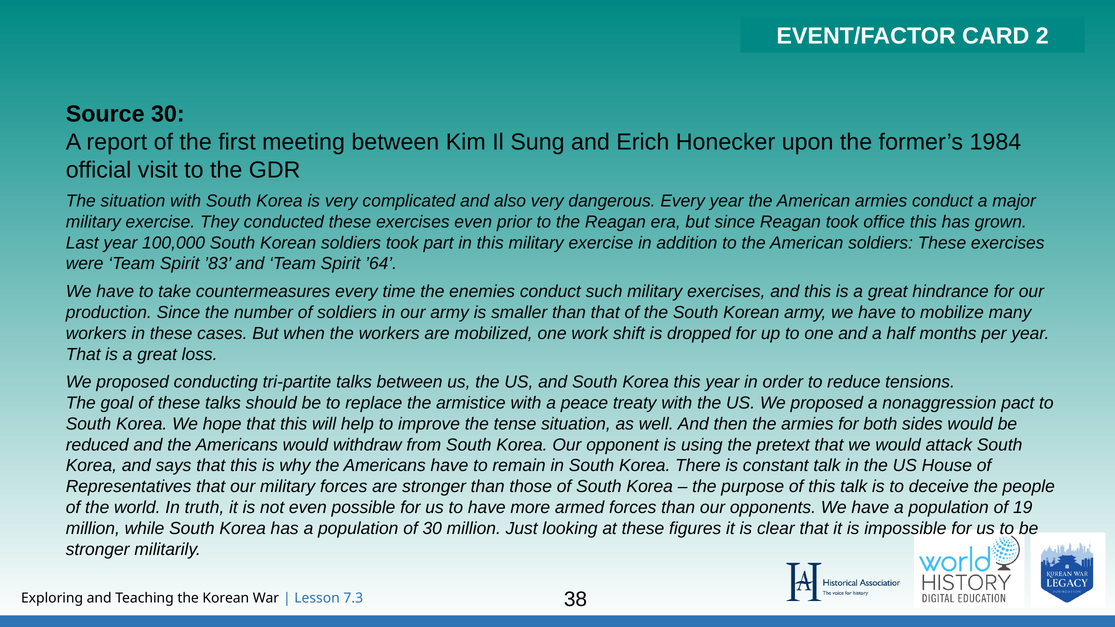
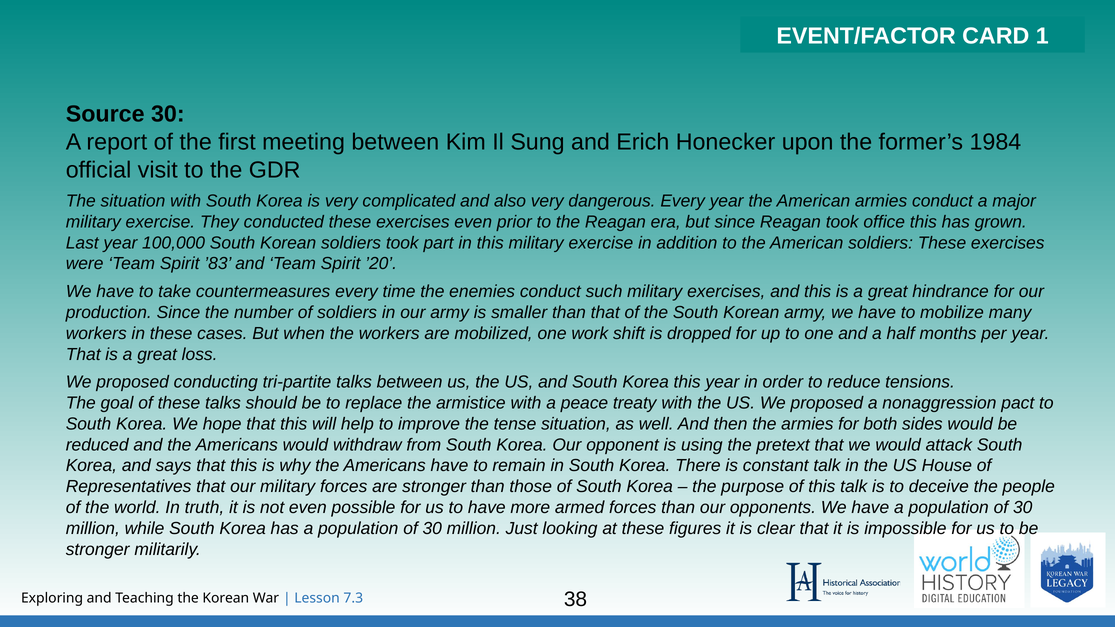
2: 2 -> 1
’64: ’64 -> ’20
19 at (1023, 508): 19 -> 30
